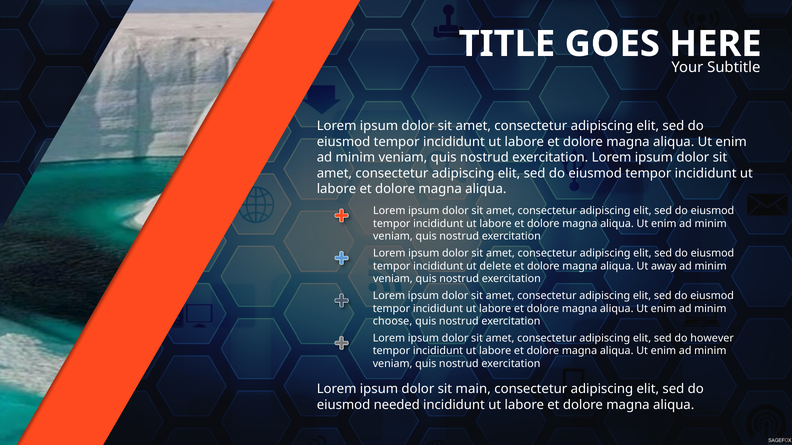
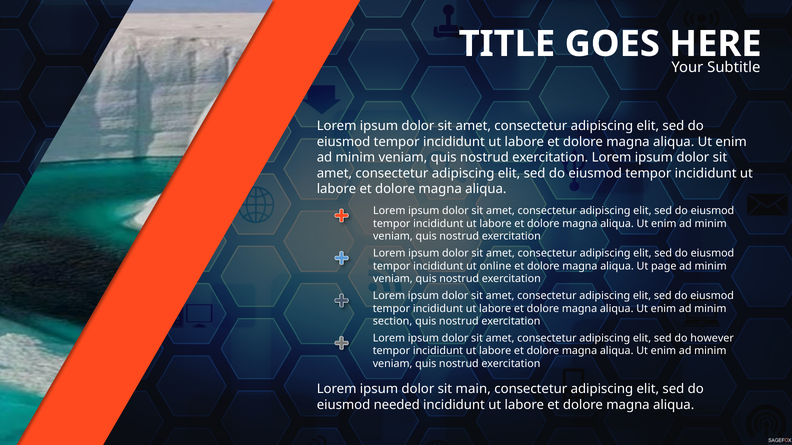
delete: delete -> online
away: away -> page
choose: choose -> section
